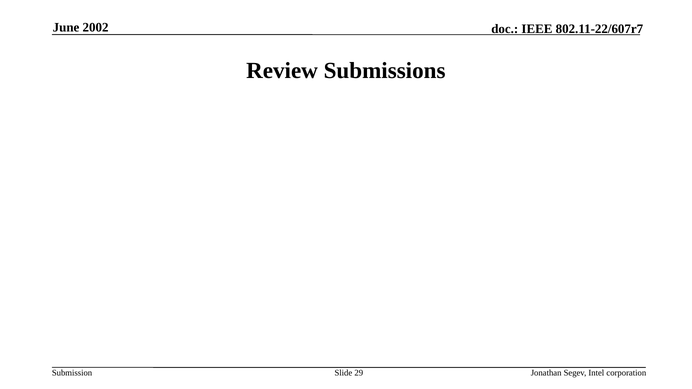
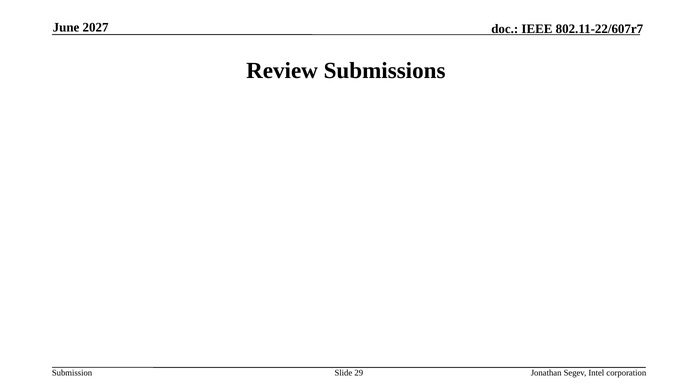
2002: 2002 -> 2027
